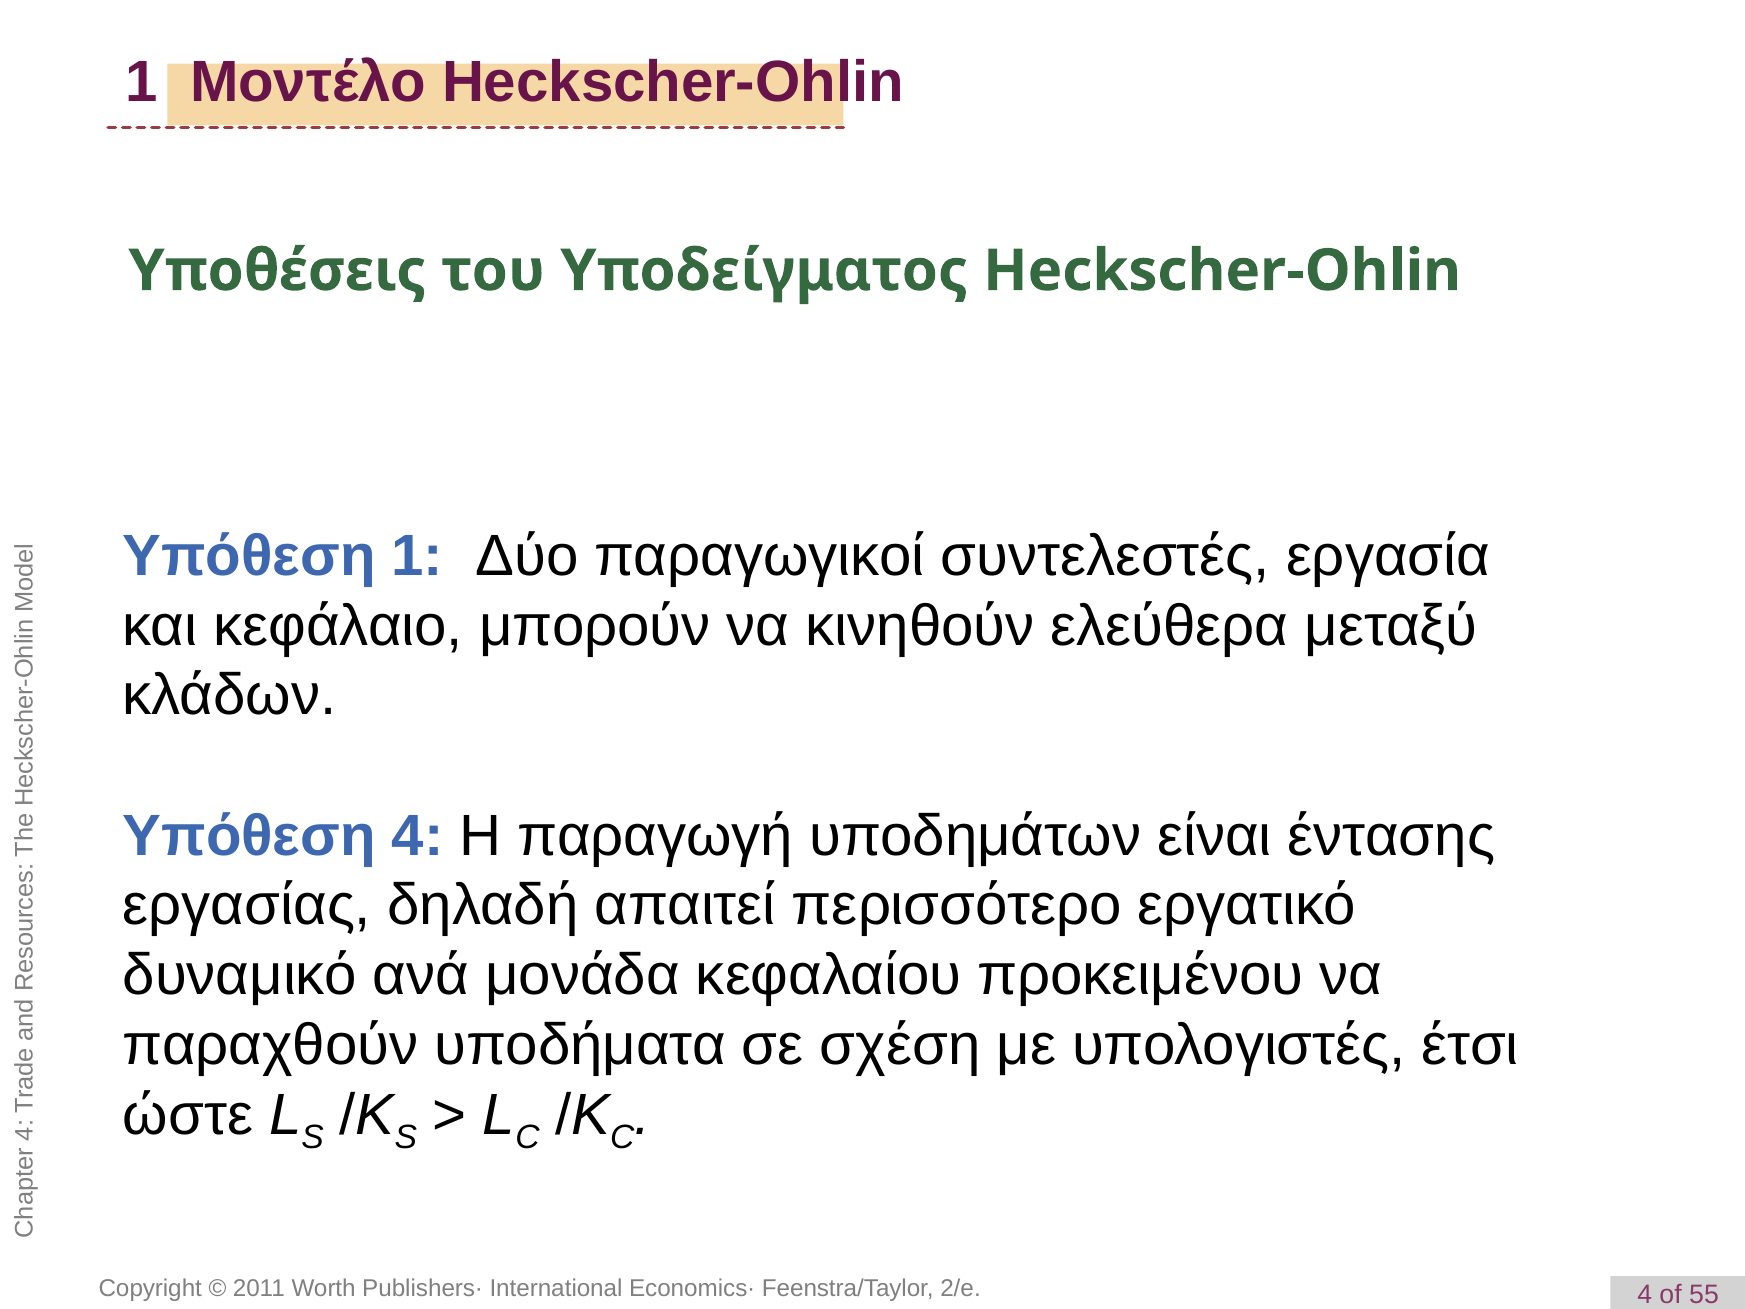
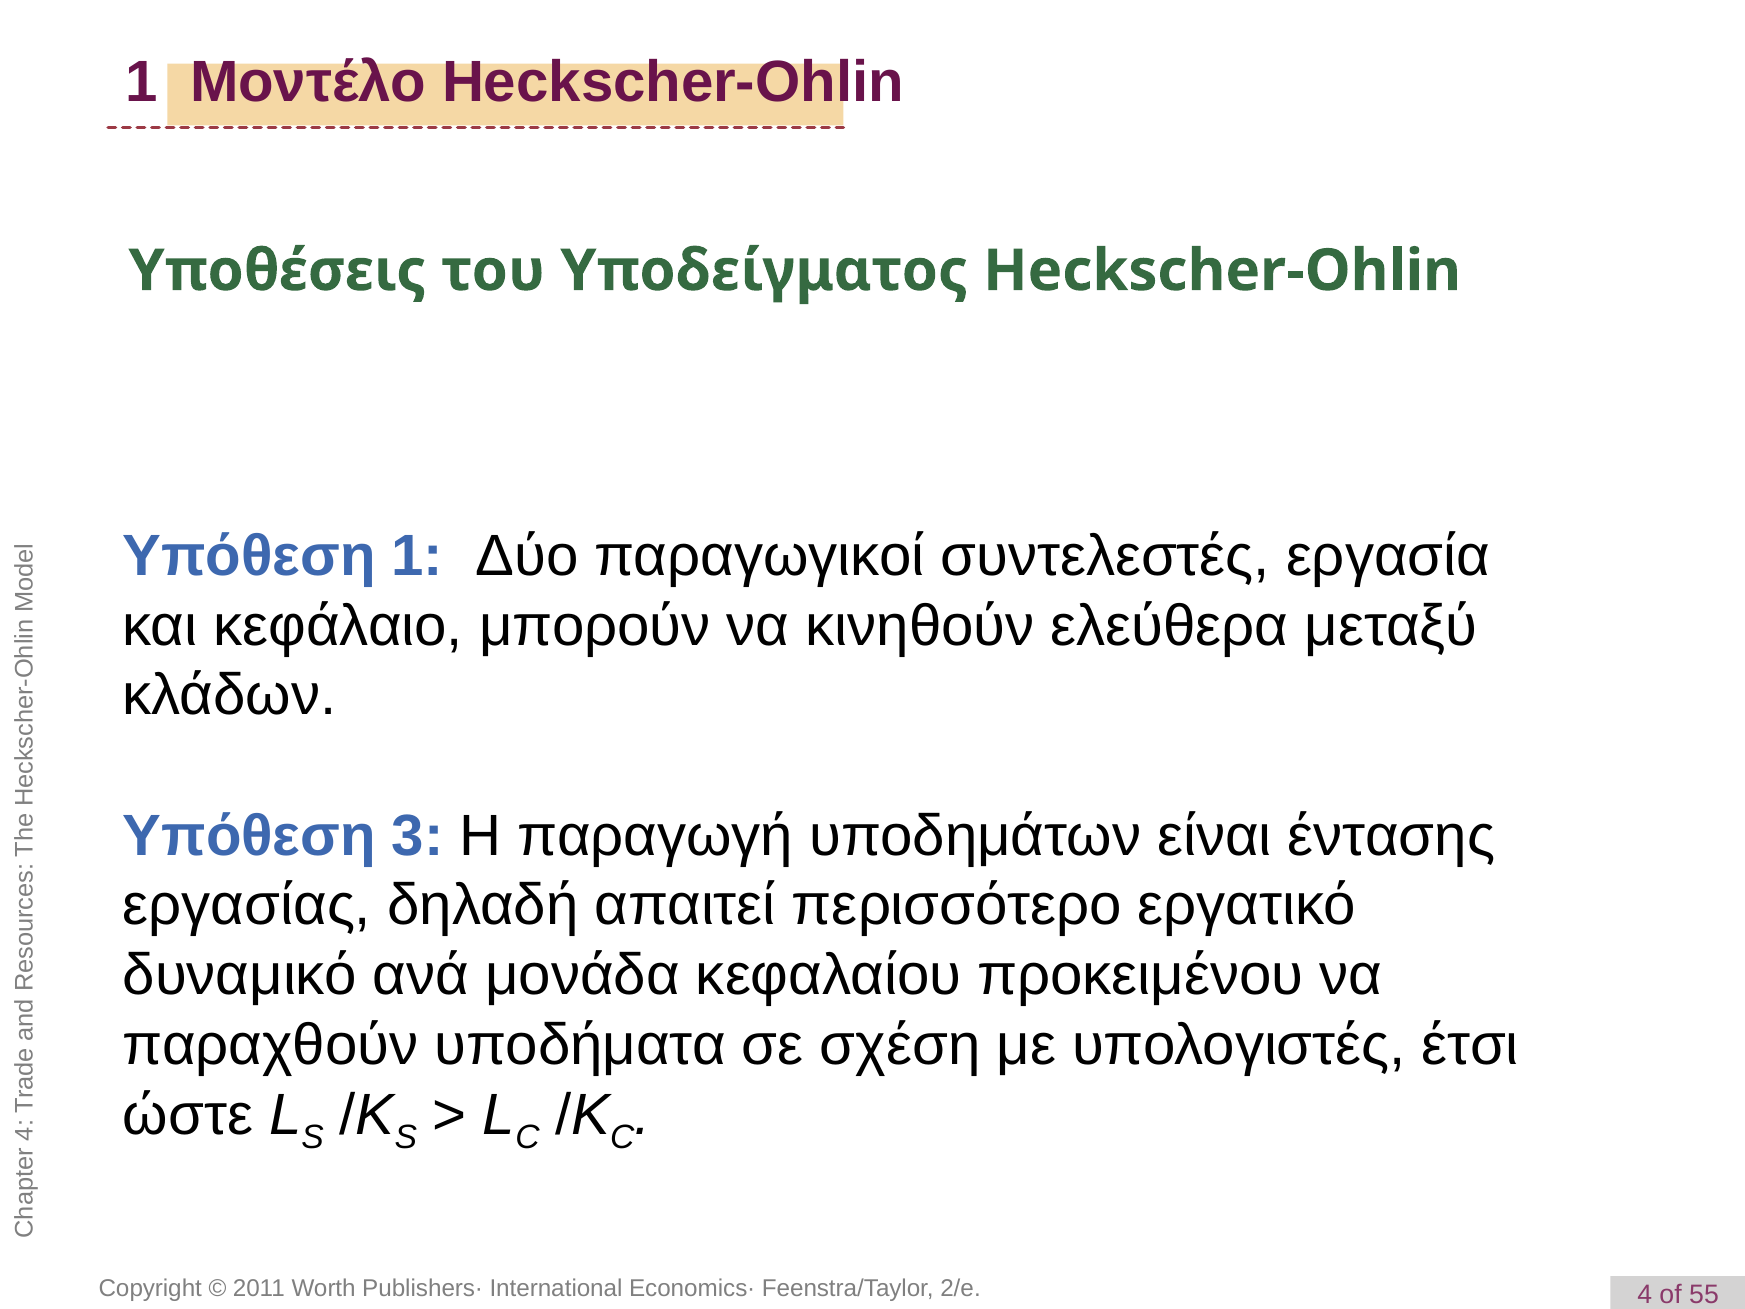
Υπόθεση 4: 4 -> 3
